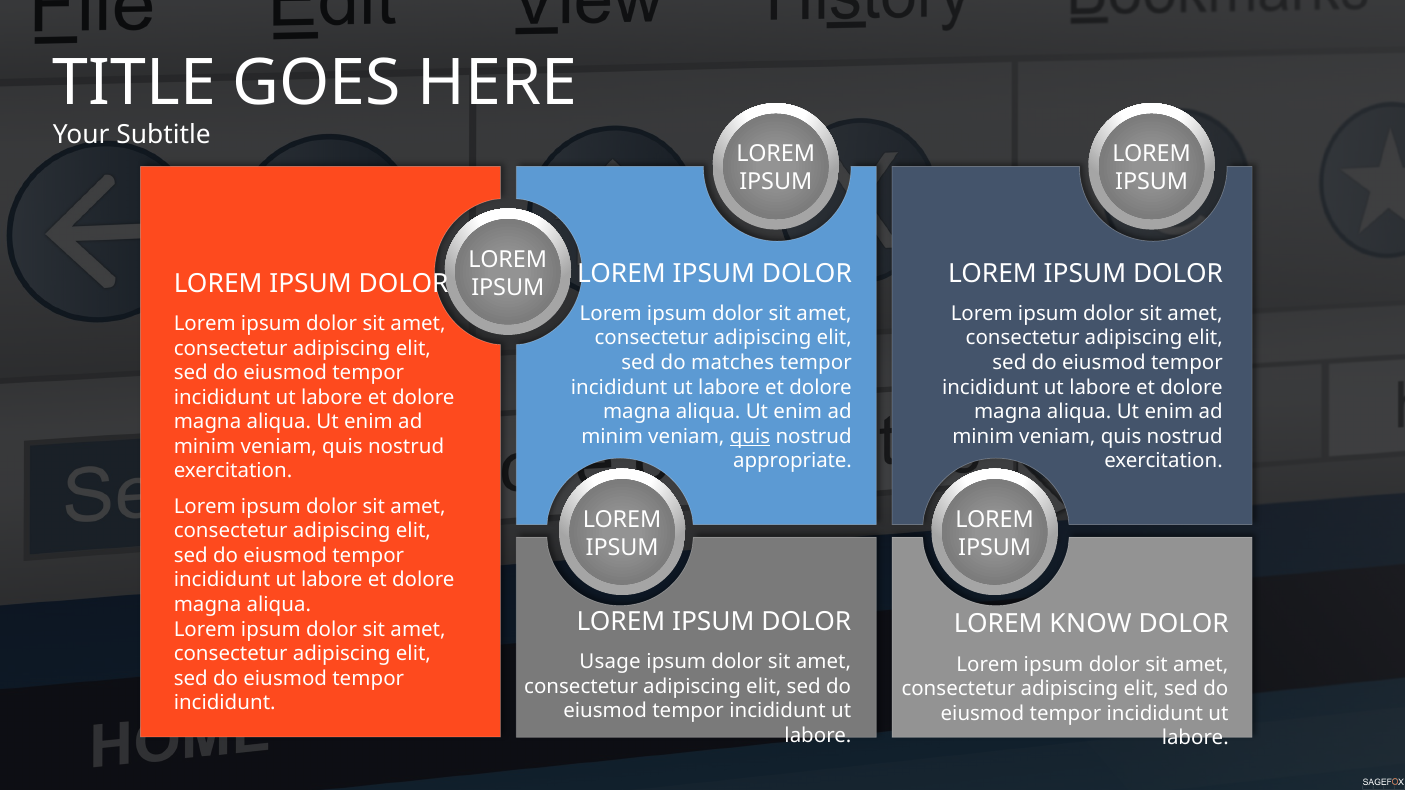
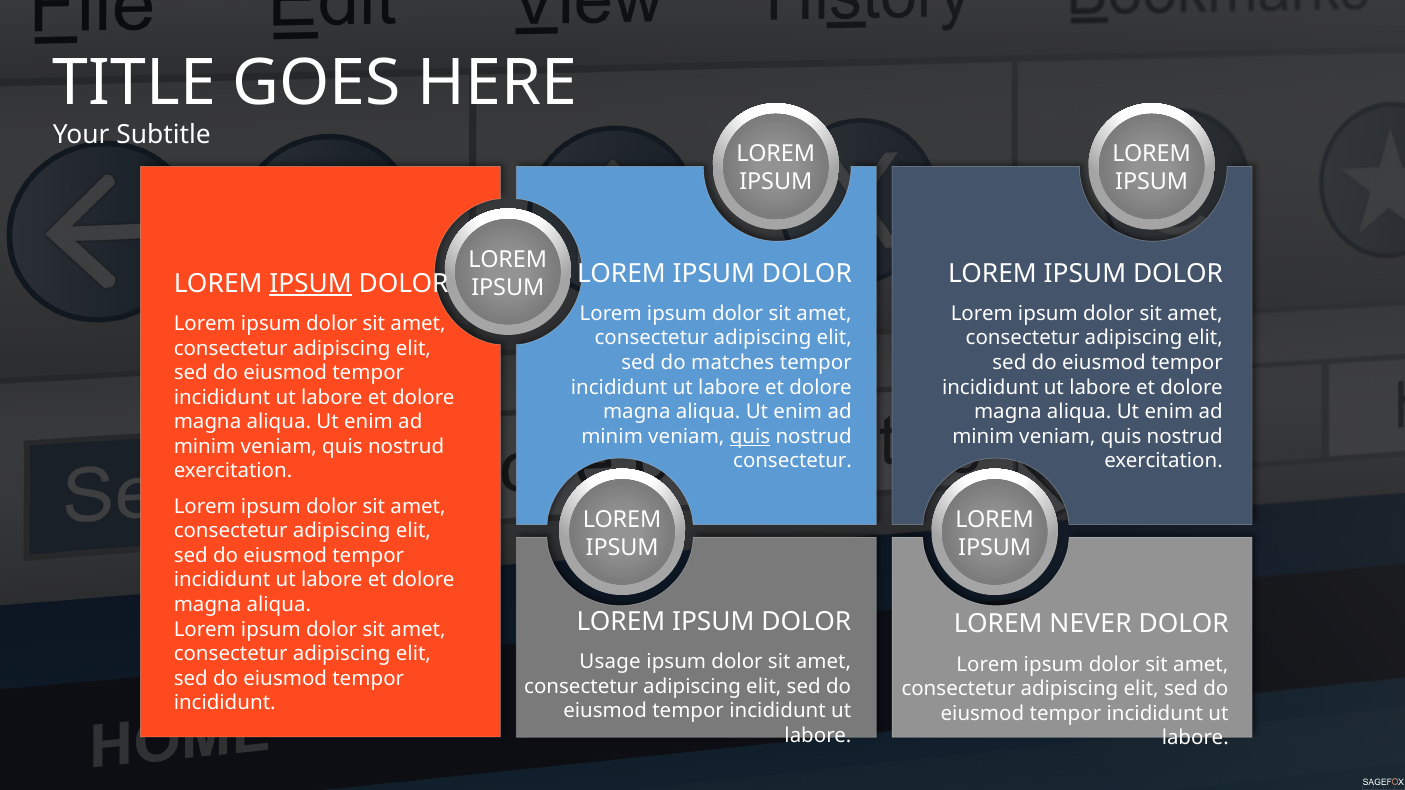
IPSUM at (311, 284) underline: none -> present
appropriate at (793, 461): appropriate -> consectetur
KNOW: KNOW -> NEVER
